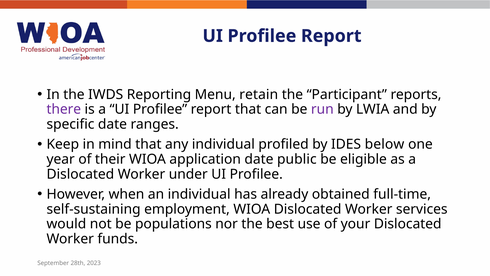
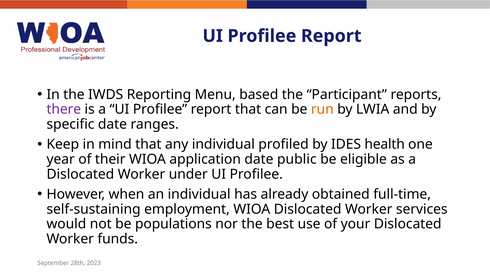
retain: retain -> based
run colour: purple -> orange
below: below -> health
